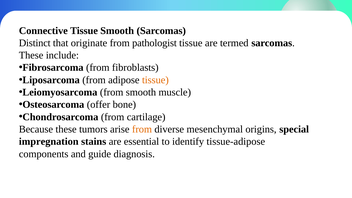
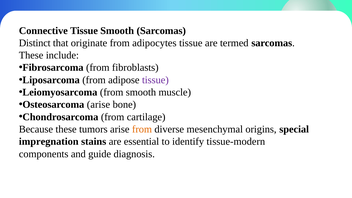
pathologist: pathologist -> adipocytes
tissue at (155, 80) colour: orange -> purple
Osteosarcoma offer: offer -> arise
tissue-adipose: tissue-adipose -> tissue-modern
